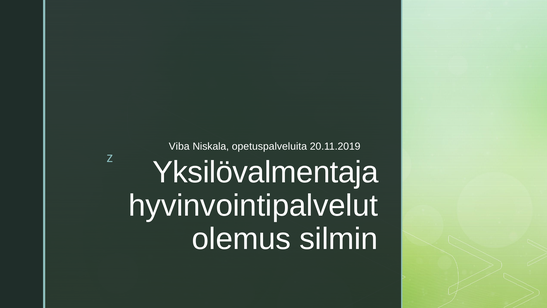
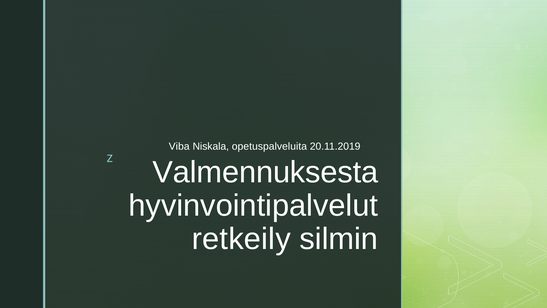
Yksilövalmentaja: Yksilövalmentaja -> Valmennuksesta
olemus: olemus -> retkeily
